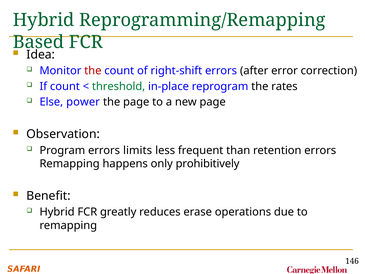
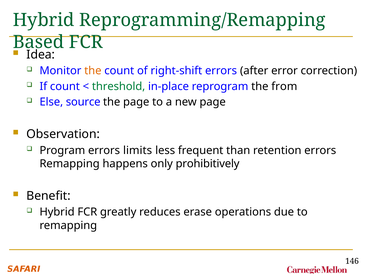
the at (93, 71) colour: red -> orange
rates: rates -> from
power: power -> source
